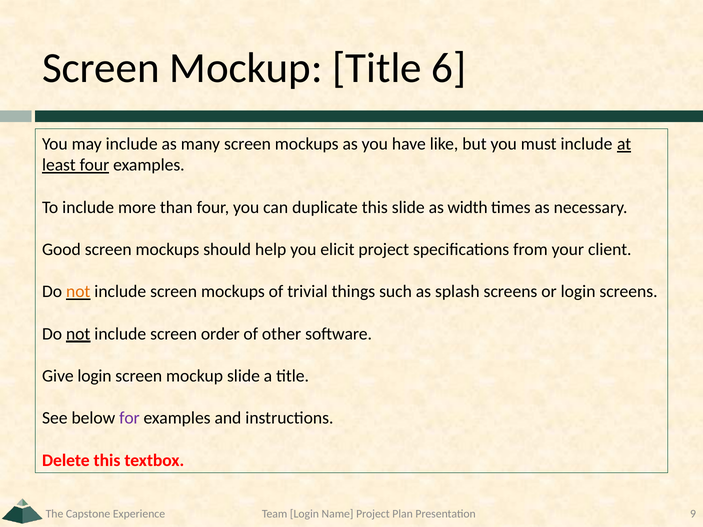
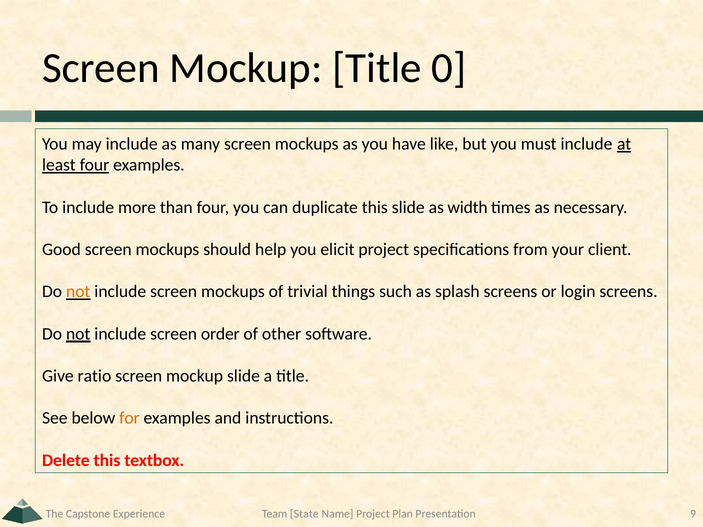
6: 6 -> 0
Give login: login -> ratio
for colour: purple -> orange
Team Login: Login -> State
